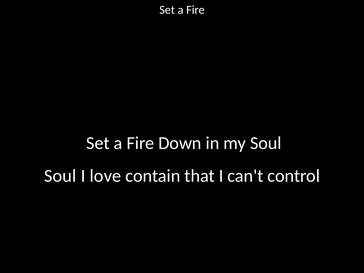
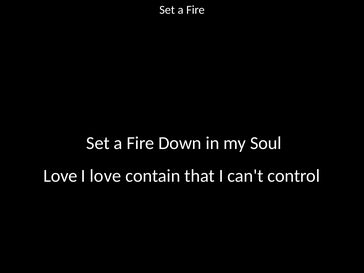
Soul at (60, 176): Soul -> Love
